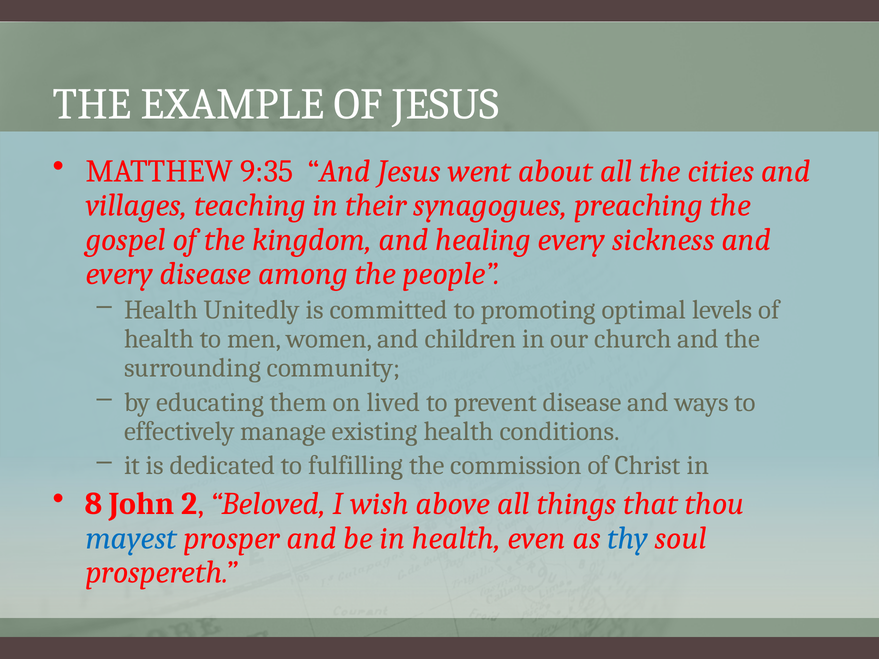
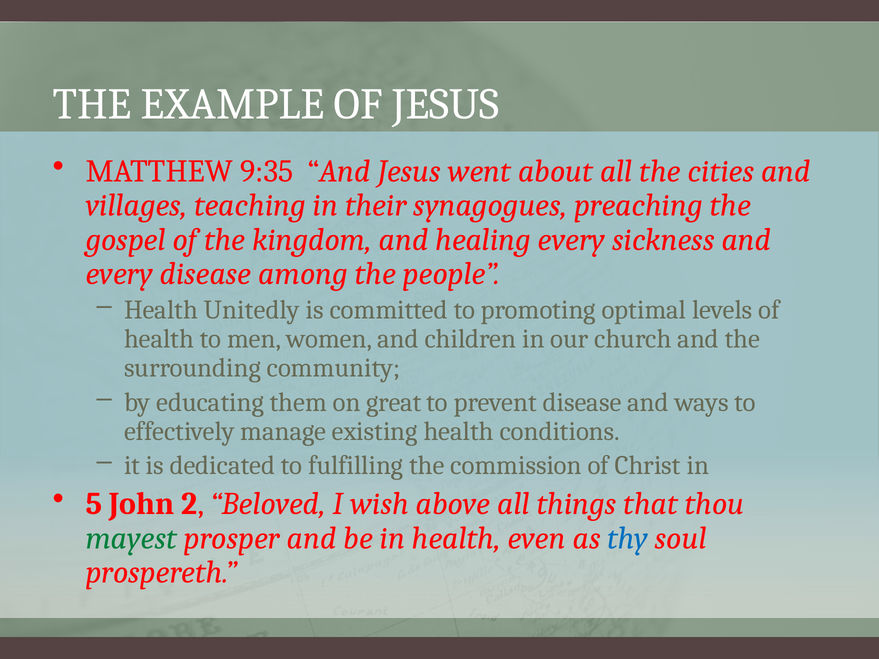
lived: lived -> great
8: 8 -> 5
mayest colour: blue -> green
